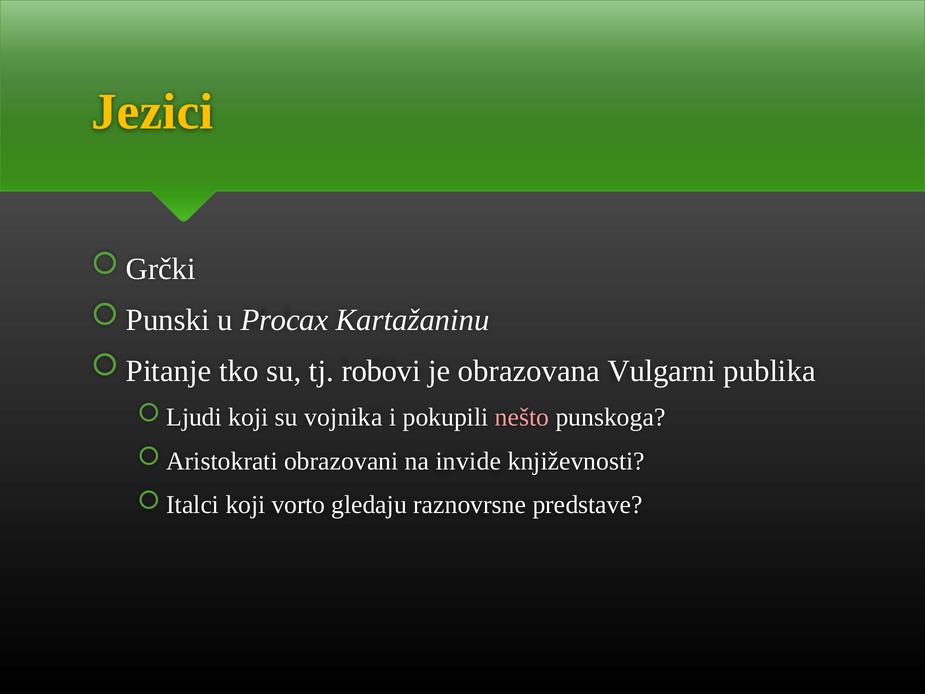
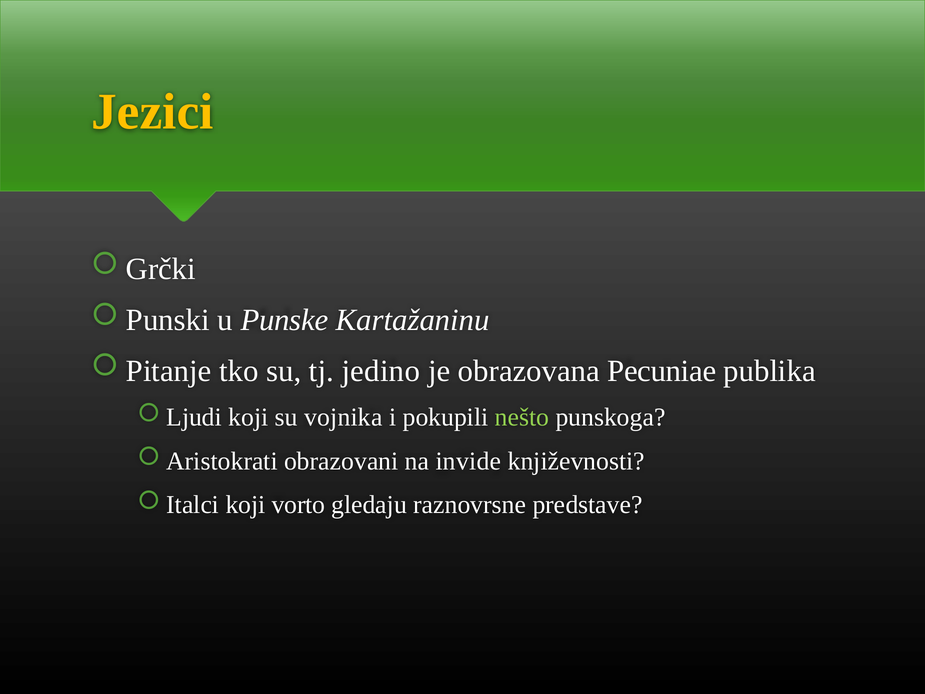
Procax: Procax -> Punske
robovi: robovi -> jedino
Vulgarni: Vulgarni -> Pecuniae
nešto colour: pink -> light green
